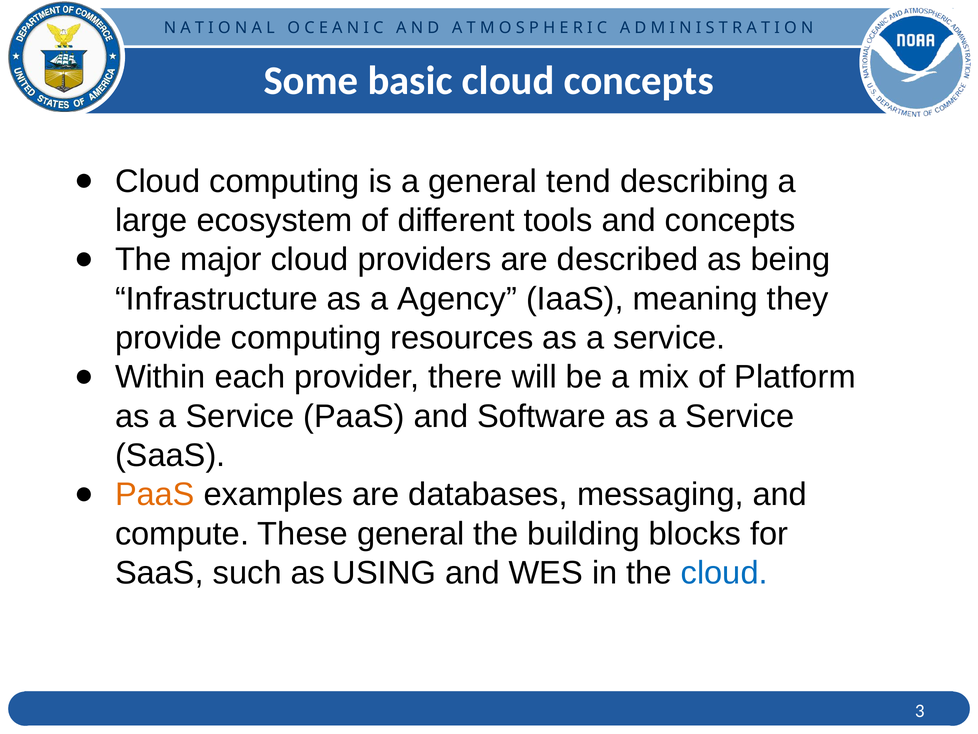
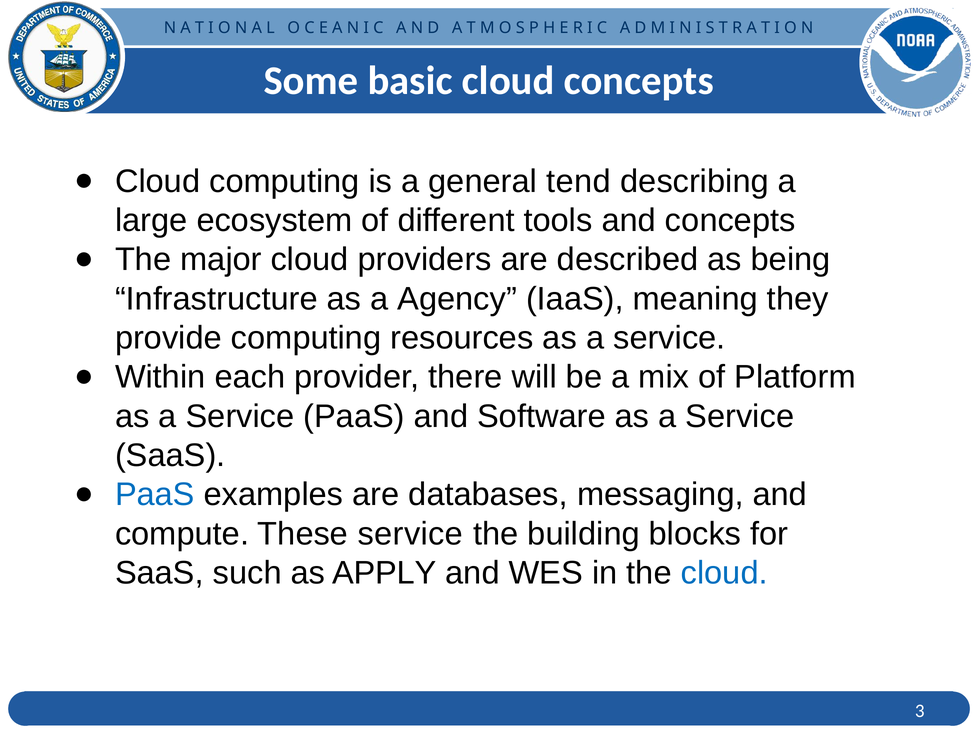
PaaS at (155, 494) colour: orange -> blue
These general: general -> service
USING: USING -> APPLY
